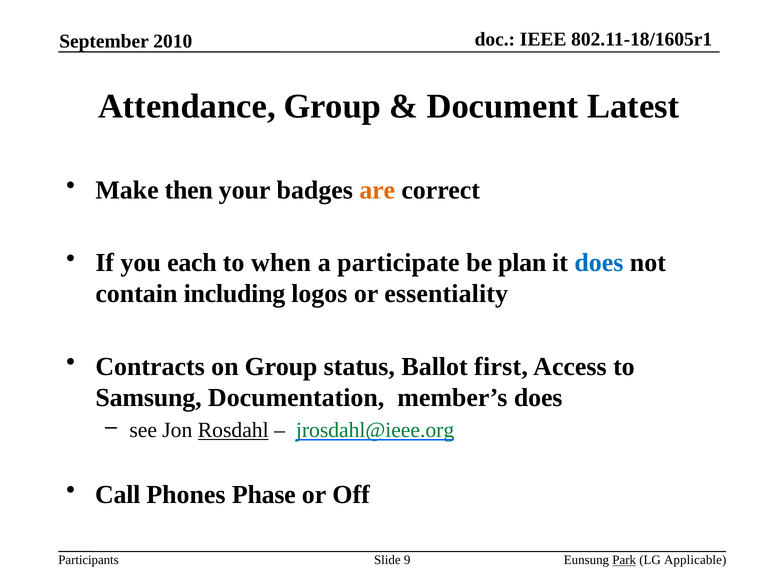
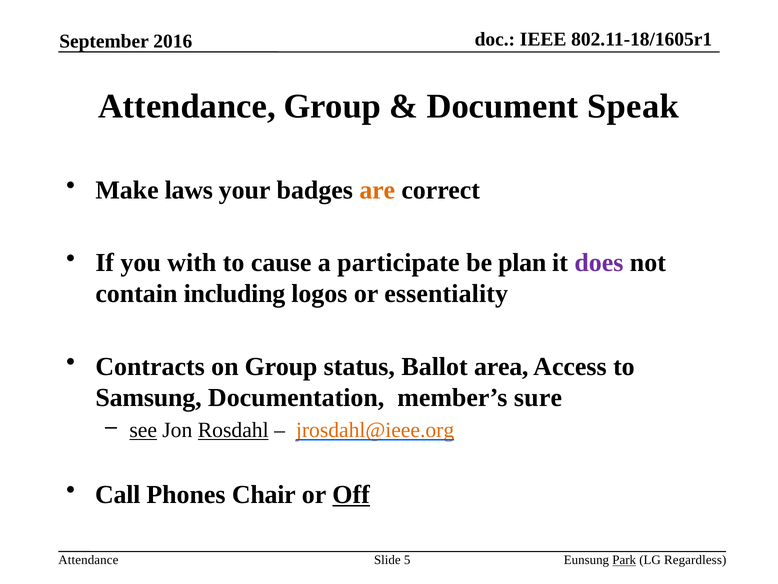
2010: 2010 -> 2016
Latest: Latest -> Speak
then: then -> laws
each: each -> with
when: when -> cause
does at (599, 262) colour: blue -> purple
first: first -> area
member’s does: does -> sure
see underline: none -> present
jrosdahl@ieee.org colour: green -> orange
Phase: Phase -> Chair
Off underline: none -> present
Participants at (89, 560): Participants -> Attendance
9: 9 -> 5
Applicable: Applicable -> Regardless
